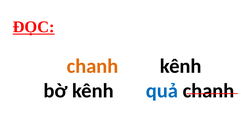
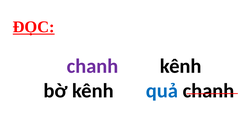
chanh at (92, 66) colour: orange -> purple
